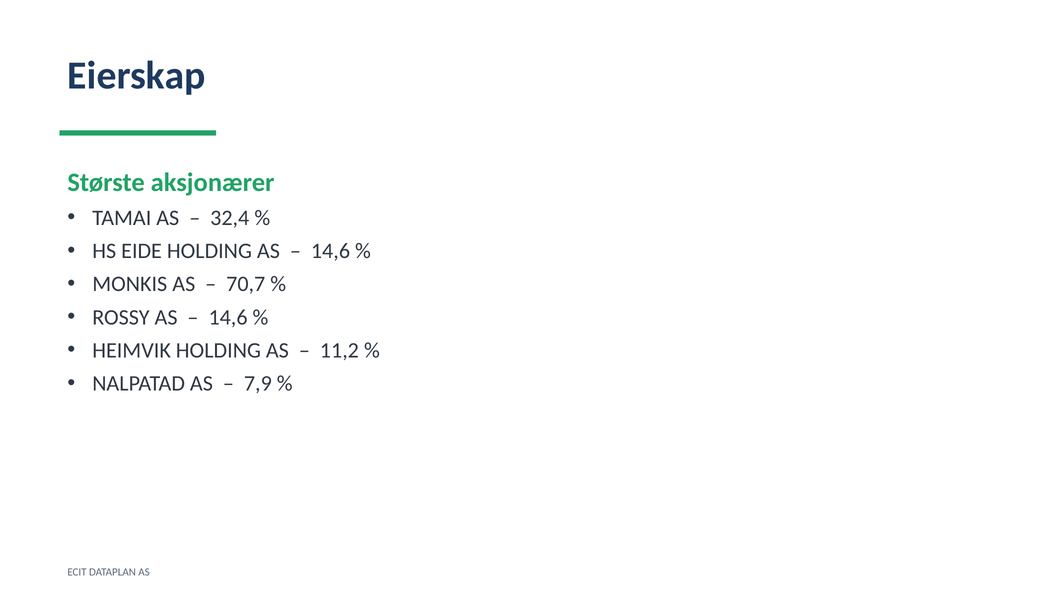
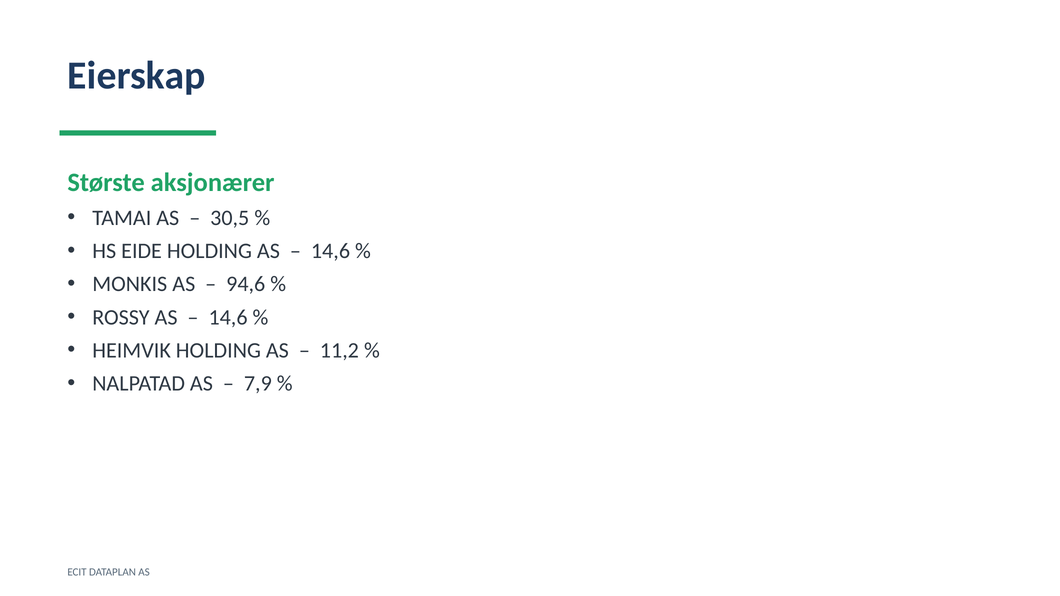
32,4: 32,4 -> 30,5
70,7: 70,7 -> 94,6
